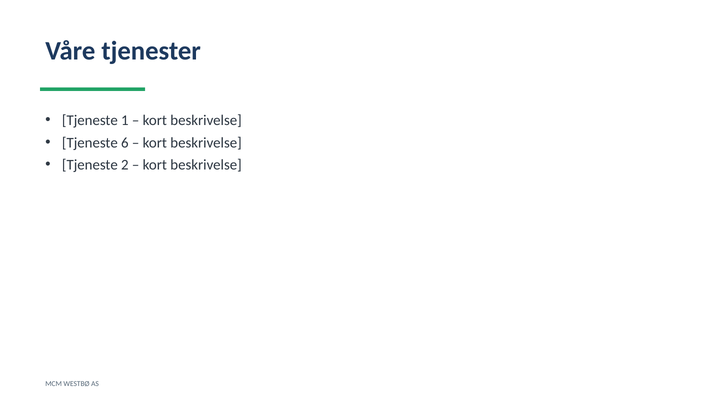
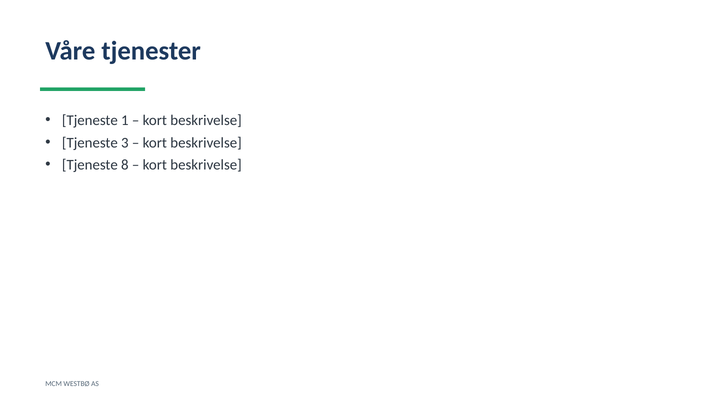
6: 6 -> 3
2: 2 -> 8
